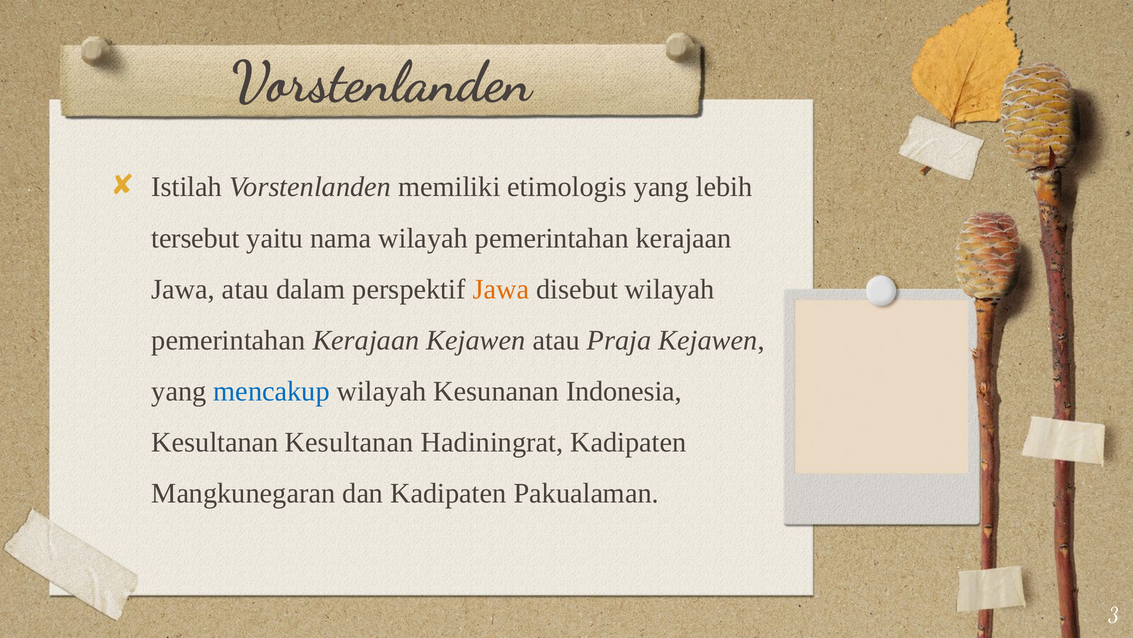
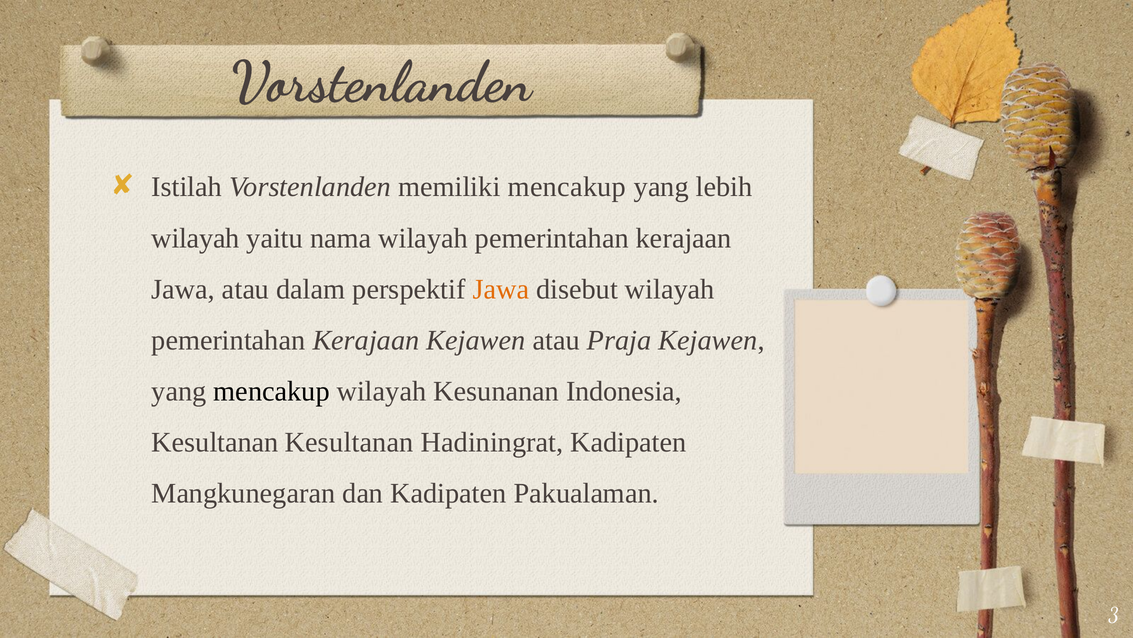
memiliki etimologis: etimologis -> mencakup
tersebut at (195, 238): tersebut -> wilayah
mencakup at (272, 391) colour: blue -> black
